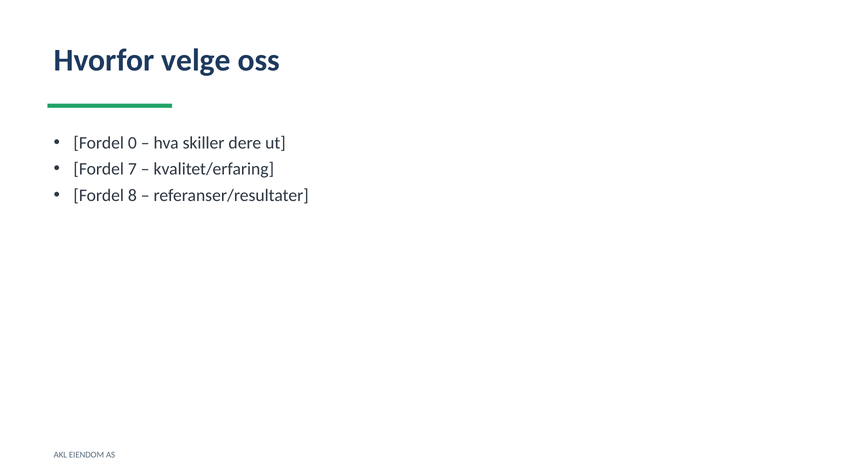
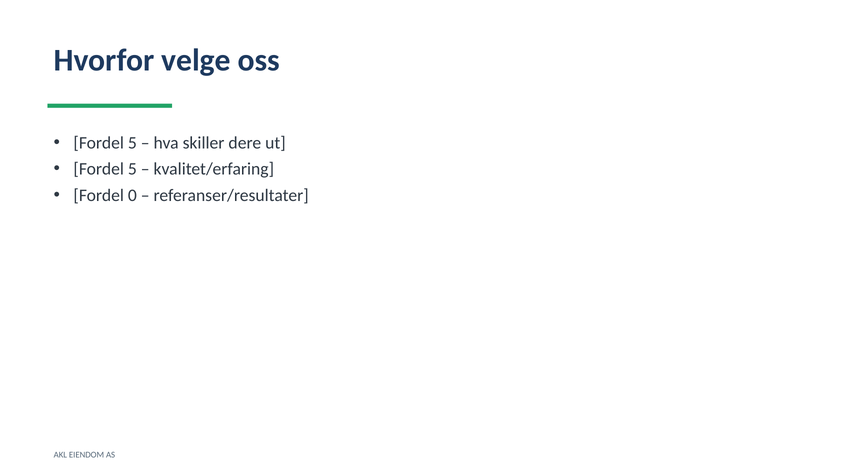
0 at (132, 143): 0 -> 5
7 at (132, 169): 7 -> 5
8: 8 -> 0
